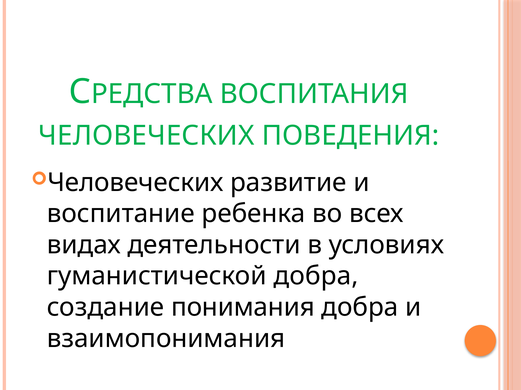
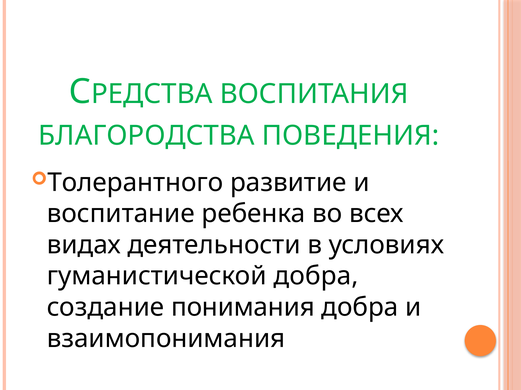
ЧЕЛОВЕЧЕСКИХ at (146, 136): ЧЕЛОВЕЧЕСКИХ -> БЛАГОРОДСТВА
Человеческих at (135, 183): Человеческих -> Толерантного
